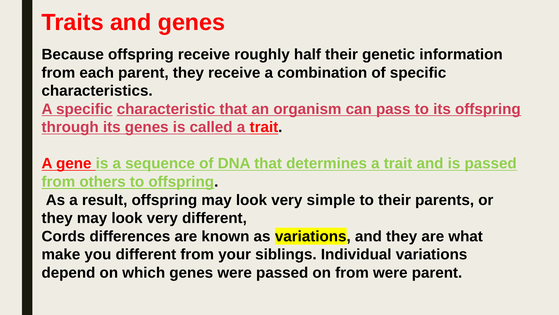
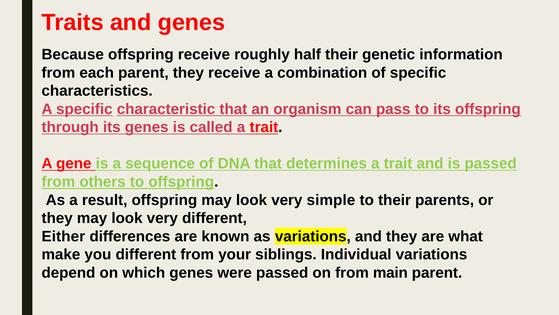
Cords: Cords -> Either
from were: were -> main
